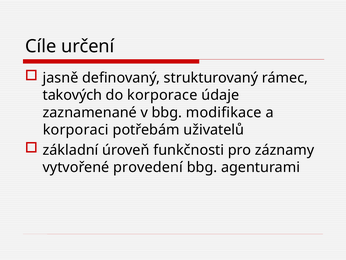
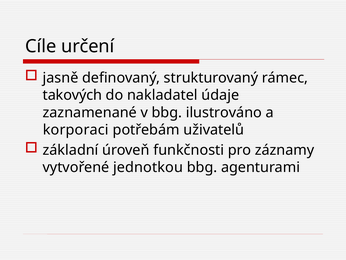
korporace: korporace -> nakladatel
modifikace: modifikace -> ilustrováno
provedení: provedení -> jednotkou
